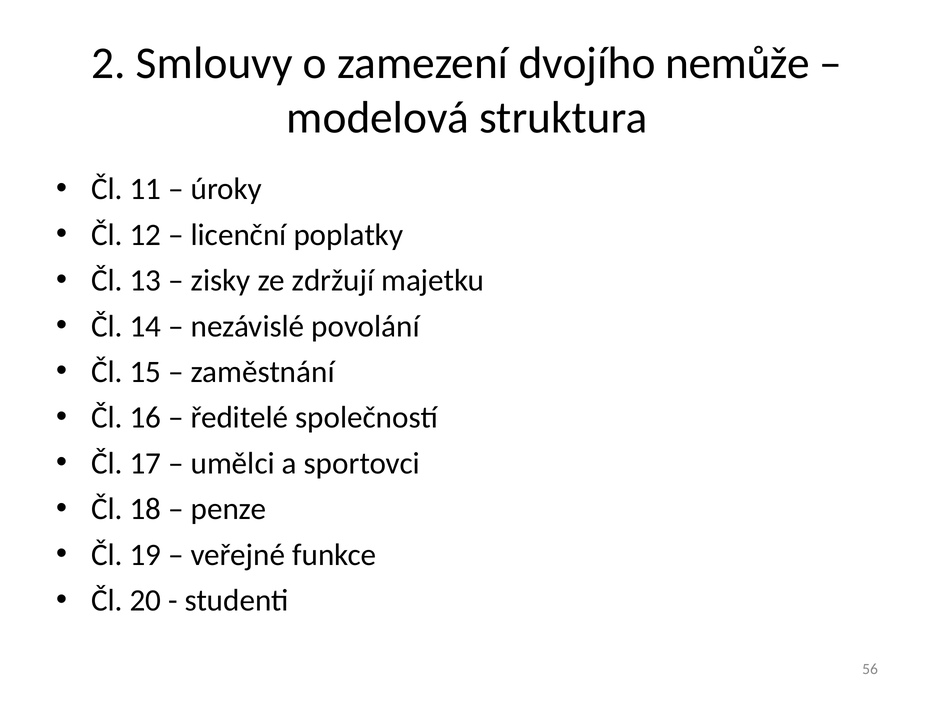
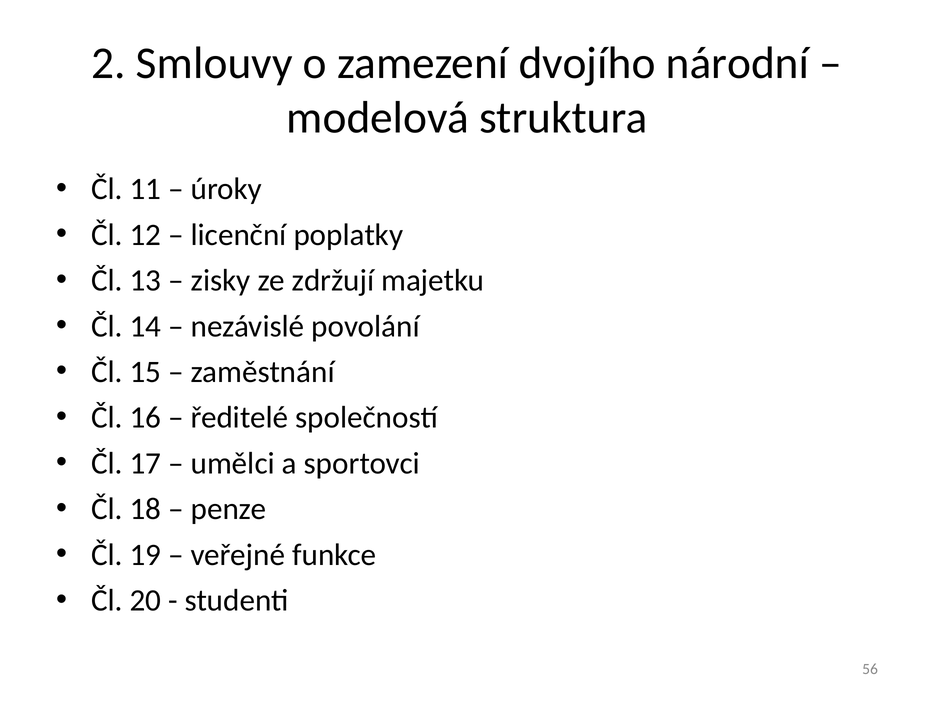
nemůže: nemůže -> národní
